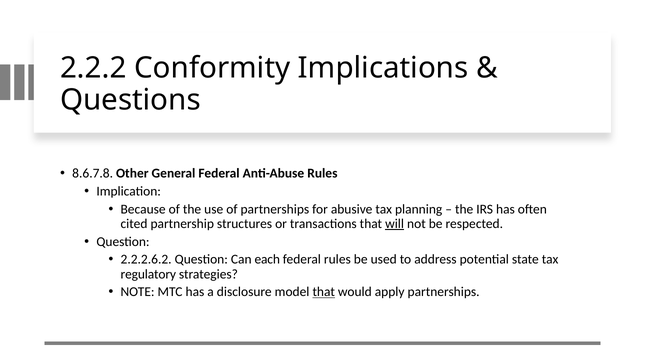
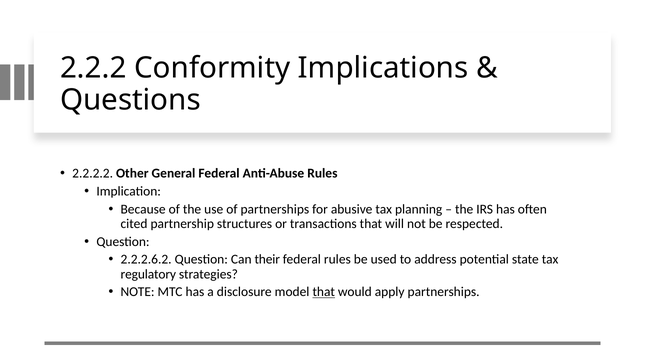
8.6.7.8: 8.6.7.8 -> 2.2.2.2
will underline: present -> none
each: each -> their
